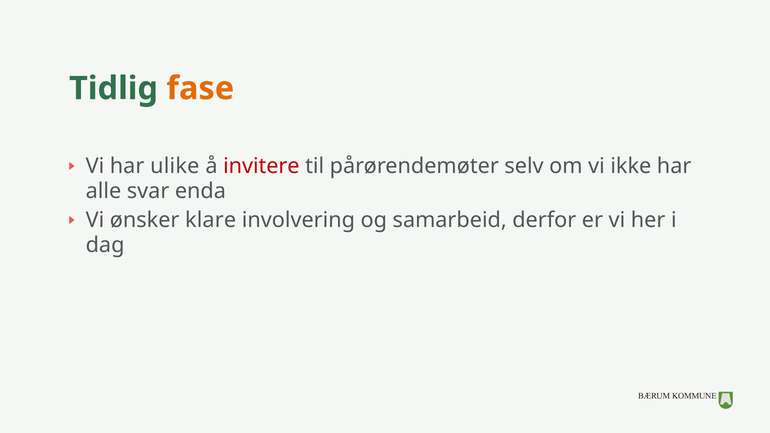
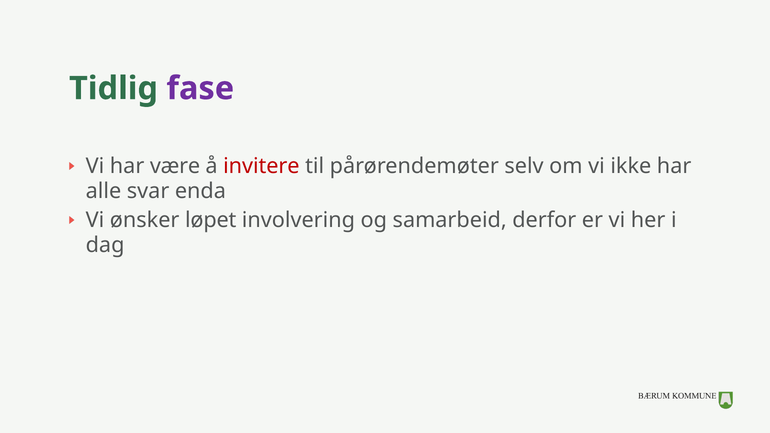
fase colour: orange -> purple
ulike: ulike -> være
klare: klare -> løpet
